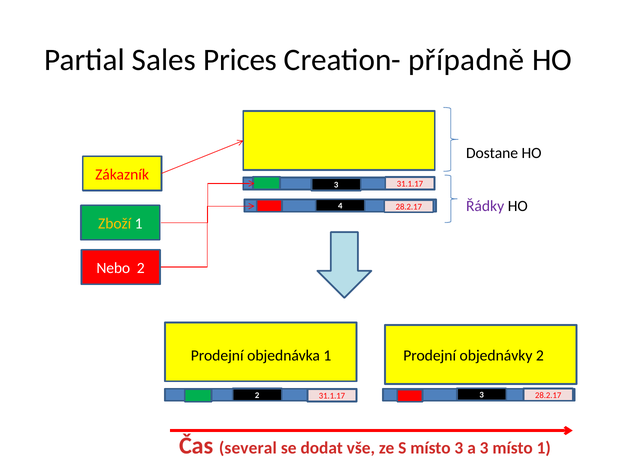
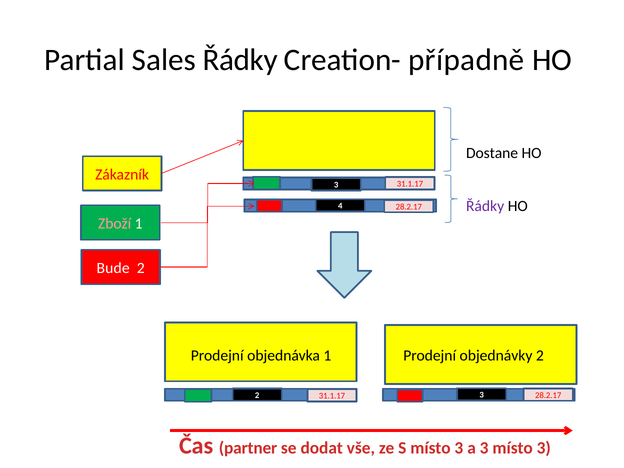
Sales Prices: Prices -> Řádky
Zboží colour: yellow -> pink
Nebo: Nebo -> Bude
several: several -> partner
3 místo 1: 1 -> 3
